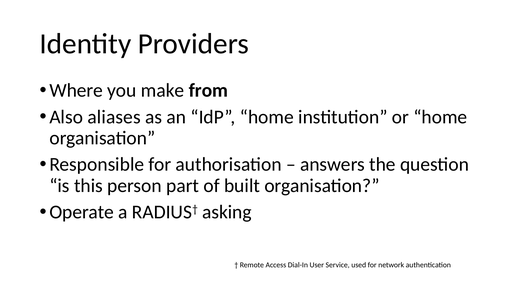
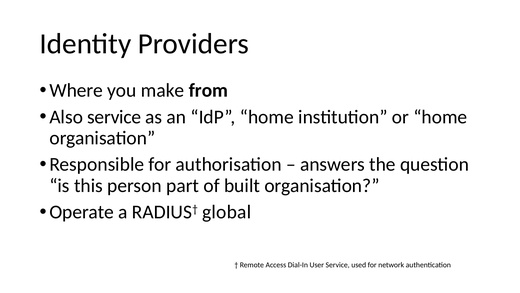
Also aliases: aliases -> service
asking: asking -> global
